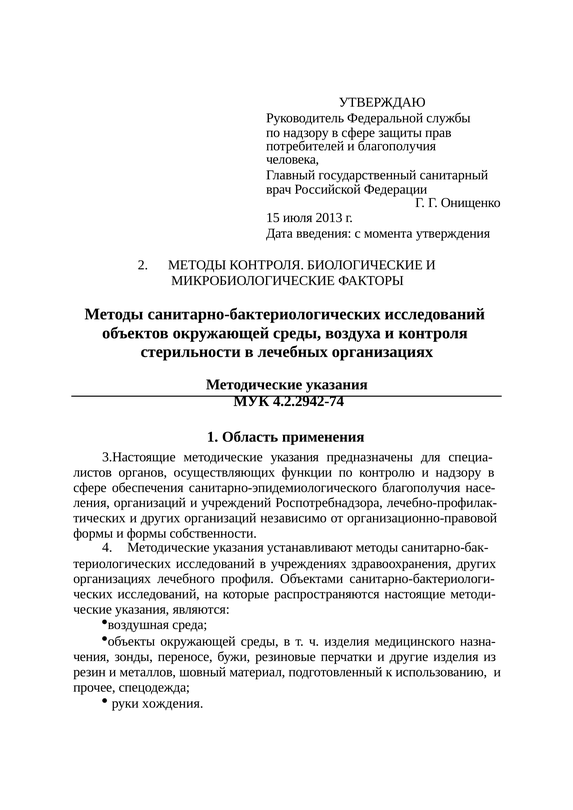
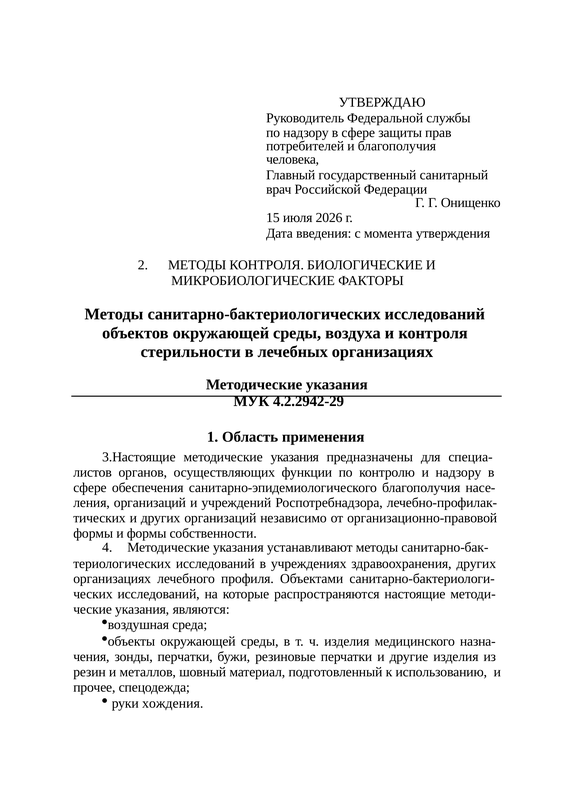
2013: 2013 -> 2026
4.2.2942-74: 4.2.2942-74 -> 4.2.2942-29
зонды переносе: переносе -> перчатки
